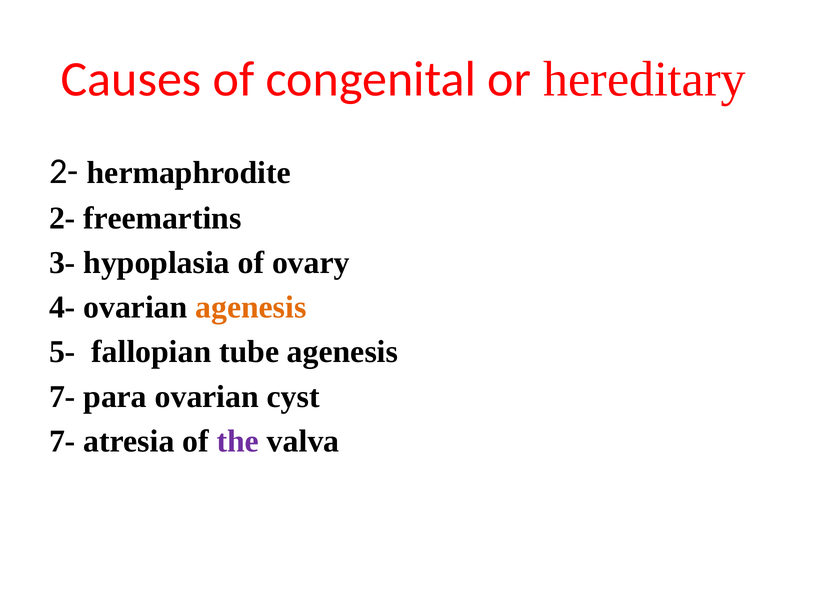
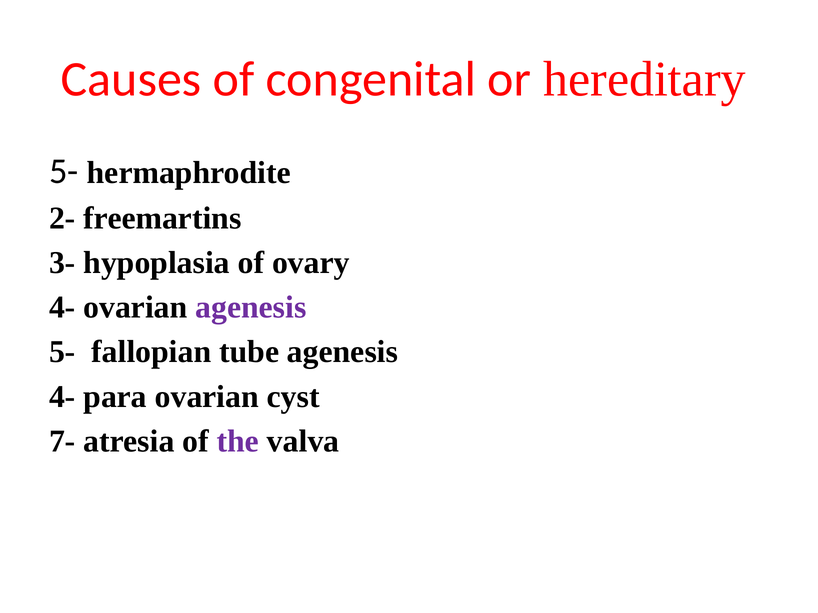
2- at (64, 172): 2- -> 5-
agenesis at (251, 308) colour: orange -> purple
7- at (62, 397): 7- -> 4-
